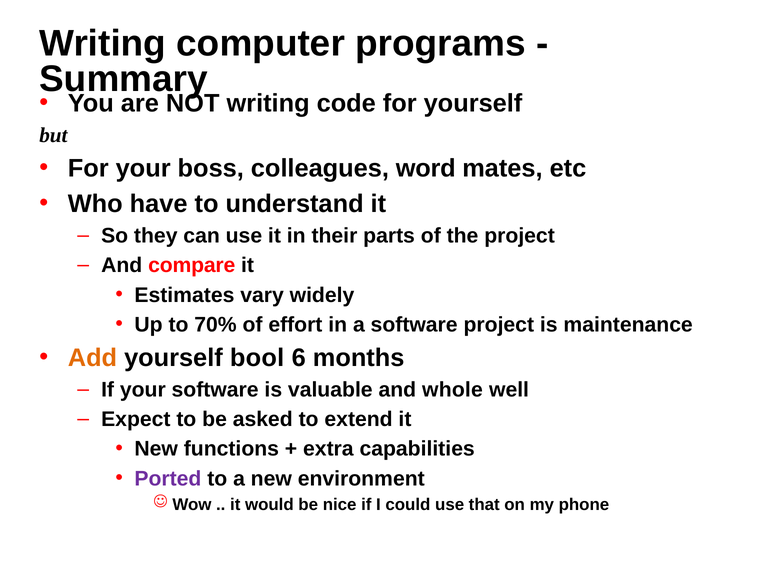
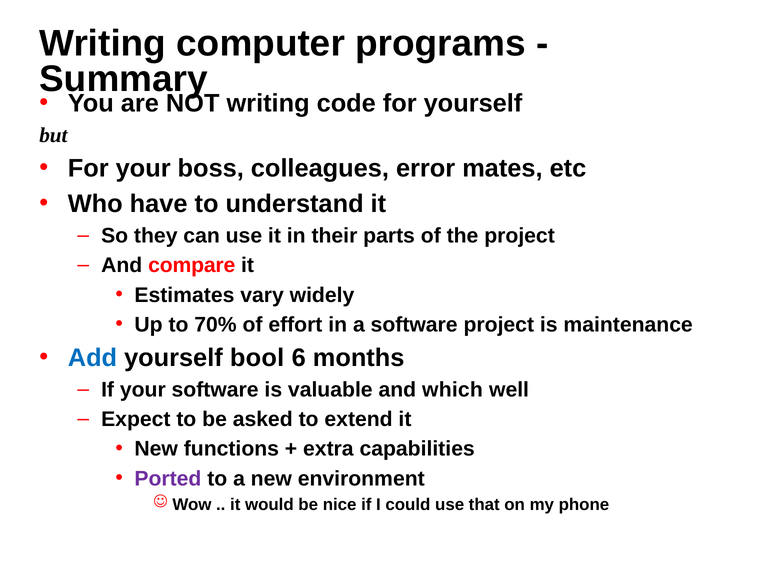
word: word -> error
Add colour: orange -> blue
whole: whole -> which
